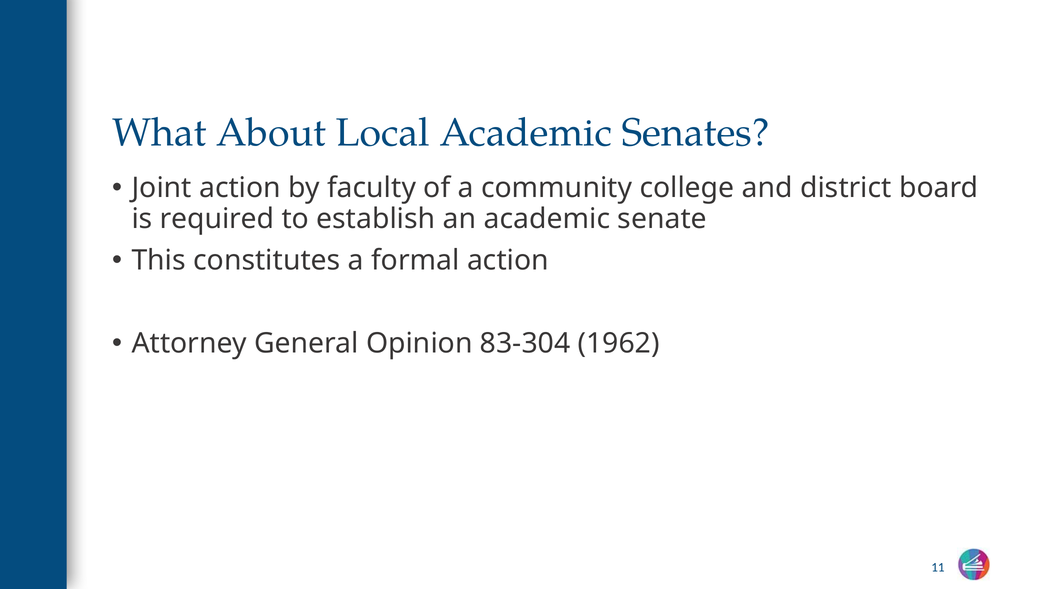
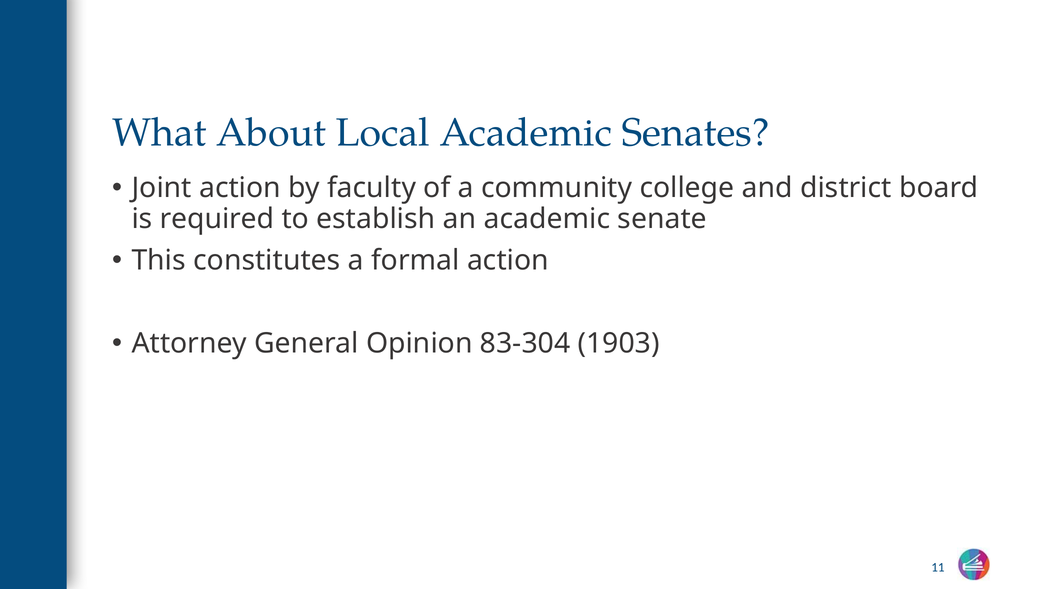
1962: 1962 -> 1903
